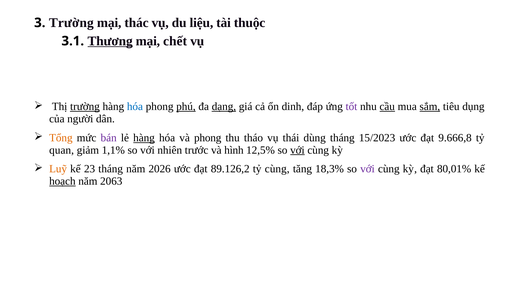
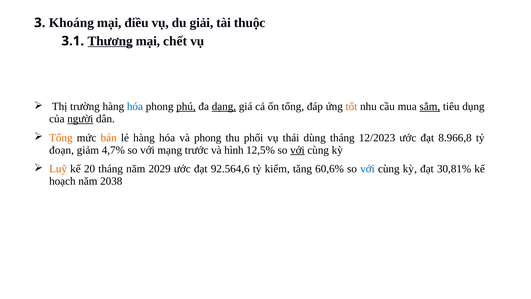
3 Trường: Trường -> Khoáng
thác: thác -> điều
liệu: liệu -> giải
trường at (85, 106) underline: present -> none
ổn dinh: dinh -> tổng
tốt colour: purple -> orange
cầu underline: present -> none
người underline: none -> present
bán colour: purple -> orange
hàng at (144, 138) underline: present -> none
tháo: tháo -> phối
15/2023: 15/2023 -> 12/2023
9.666,8: 9.666,8 -> 8.966,8
quan: quan -> đoạn
1,1%: 1,1% -> 4,7%
nhiên: nhiên -> mạng
23: 23 -> 20
2026: 2026 -> 2029
89.126,2: 89.126,2 -> 92.564,6
tỷ cùng: cùng -> kiếm
18,3%: 18,3% -> 60,6%
với at (367, 169) colour: purple -> blue
80,01%: 80,01% -> 30,81%
hoạch underline: present -> none
2063: 2063 -> 2038
